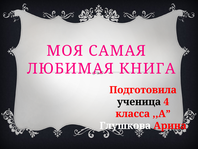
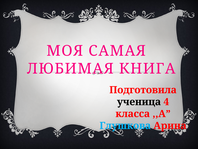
Глушкова colour: white -> light blue
